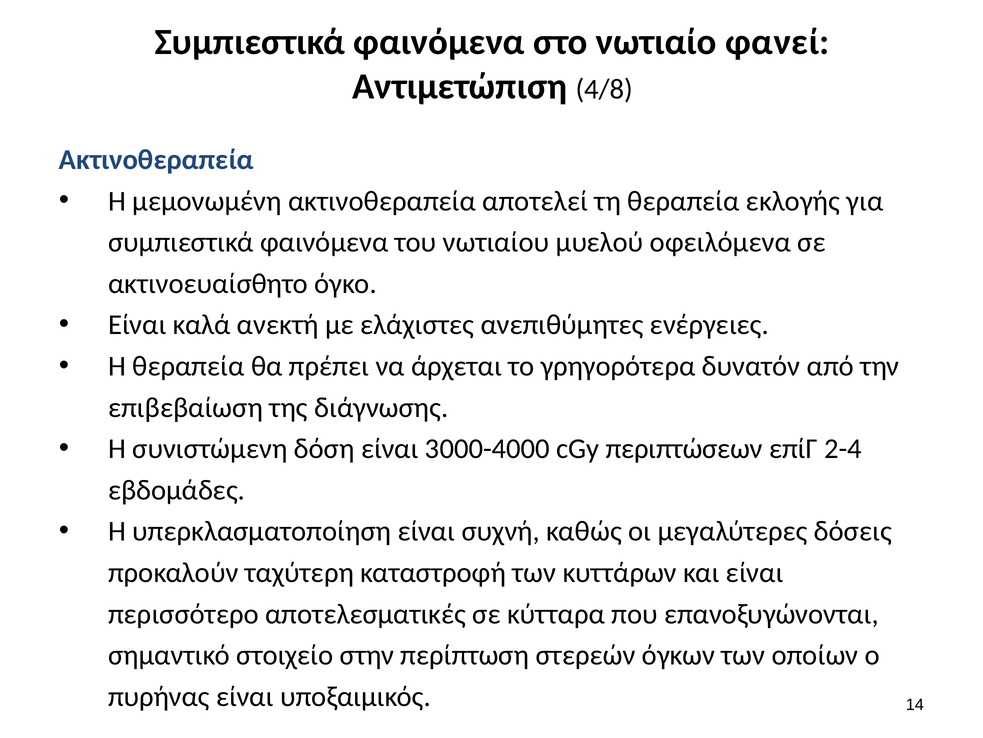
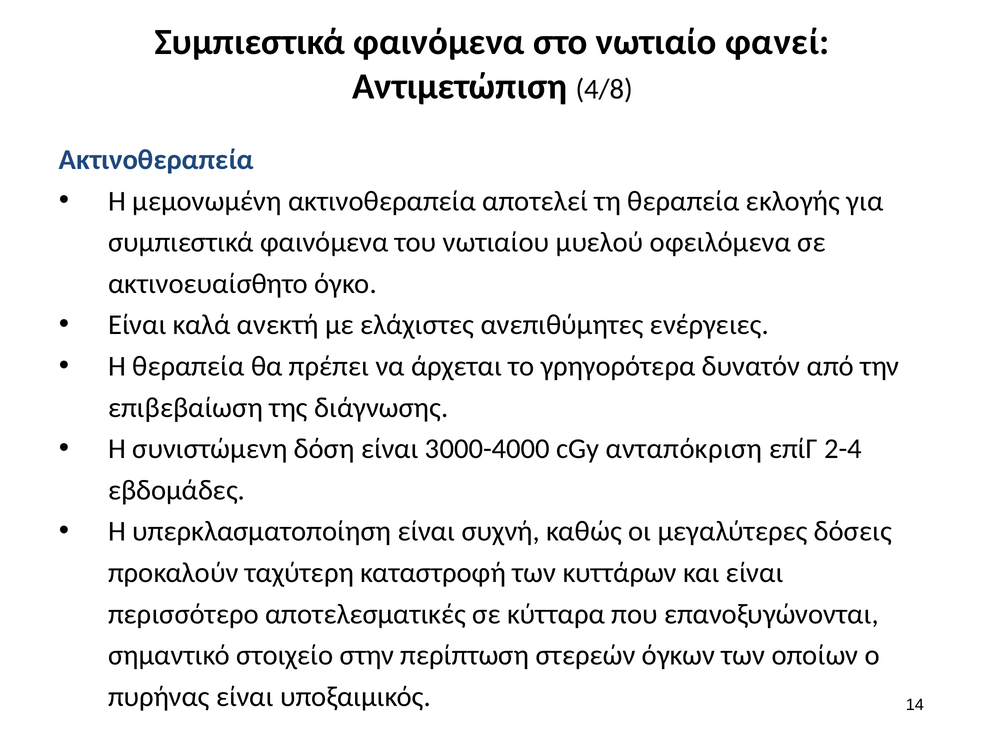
περιπτώσεων: περιπτώσεων -> ανταπόκριση
